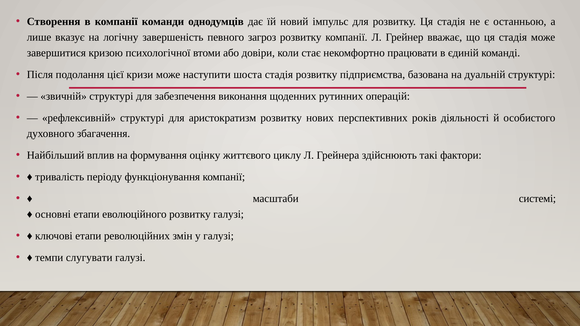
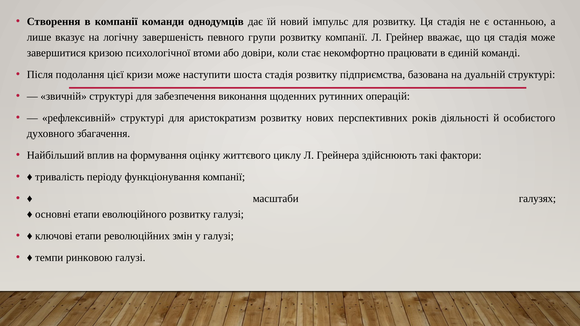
загроз: загроз -> групи
системі: системі -> галузях
слугувати: слугувати -> ринковою
